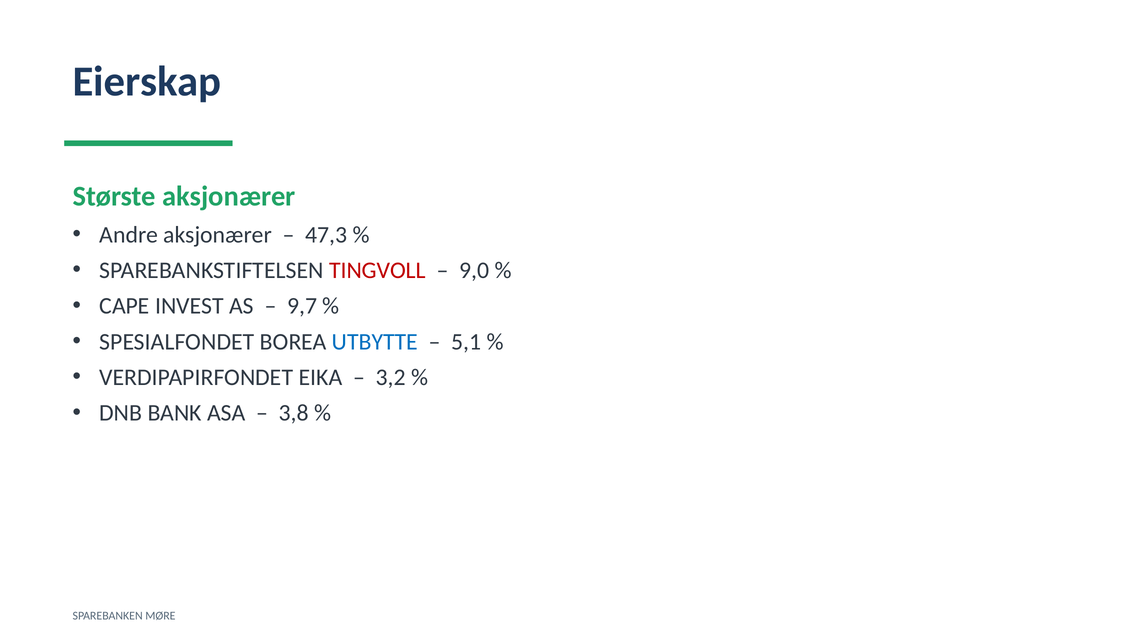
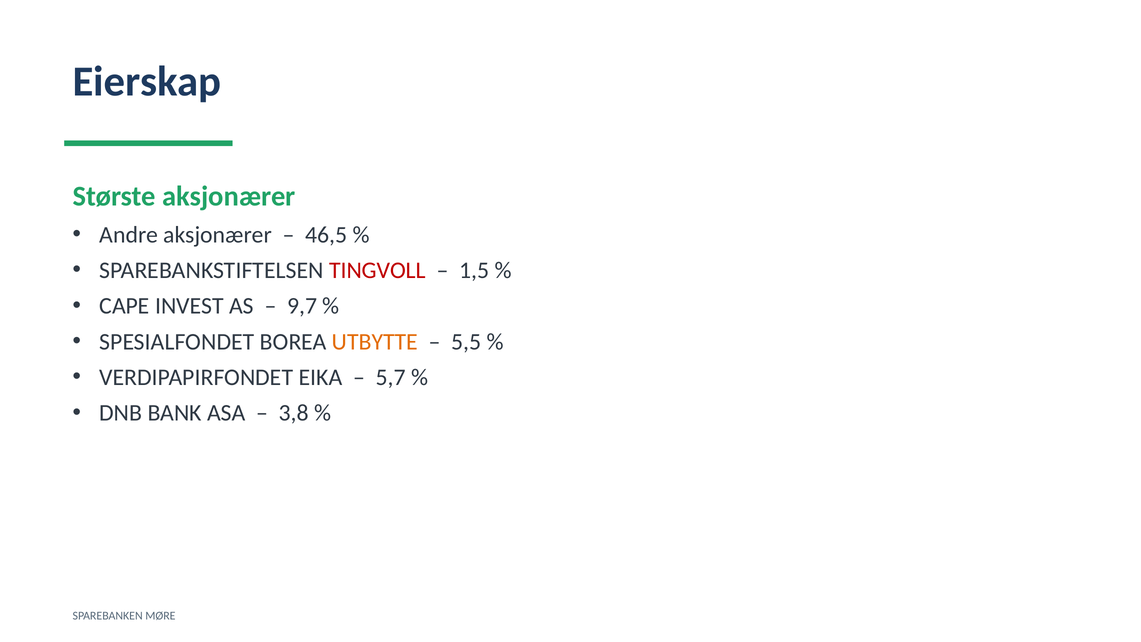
47,3: 47,3 -> 46,5
9,0: 9,0 -> 1,5
UTBYTTE colour: blue -> orange
5,1: 5,1 -> 5,5
3,2: 3,2 -> 5,7
